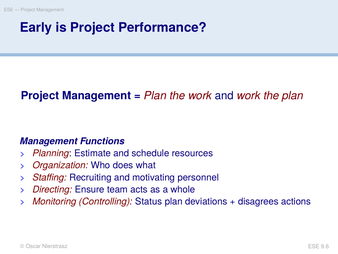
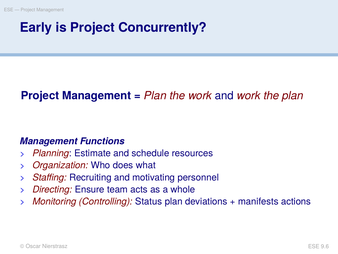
Performance: Performance -> Concurrently
disagrees: disagrees -> manifests
